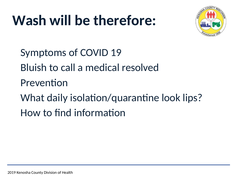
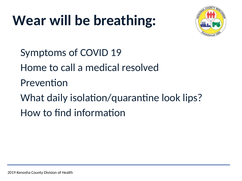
Wash: Wash -> Wear
therefore: therefore -> breathing
Bluish: Bluish -> Home
